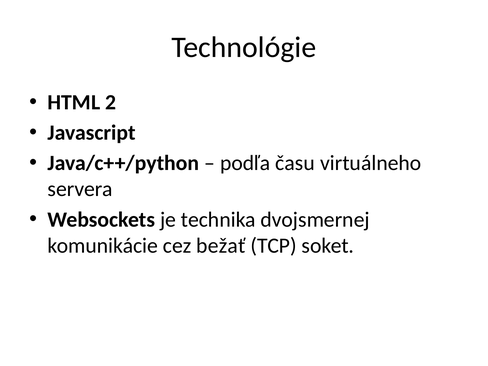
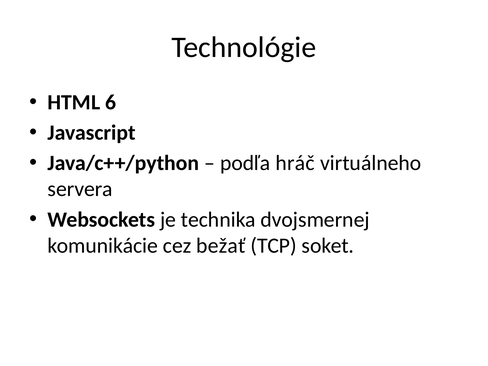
2: 2 -> 6
času: času -> hráč
